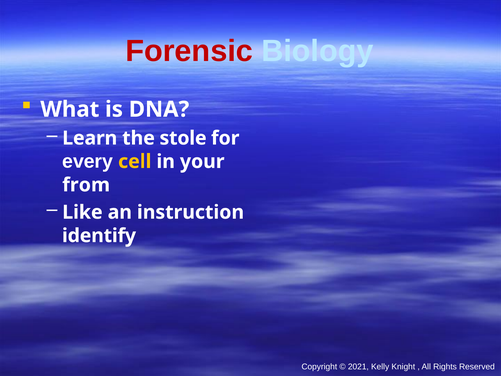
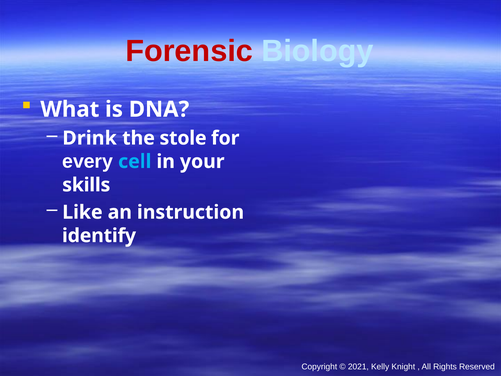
Learn: Learn -> Drink
cell colour: yellow -> light blue
from: from -> skills
